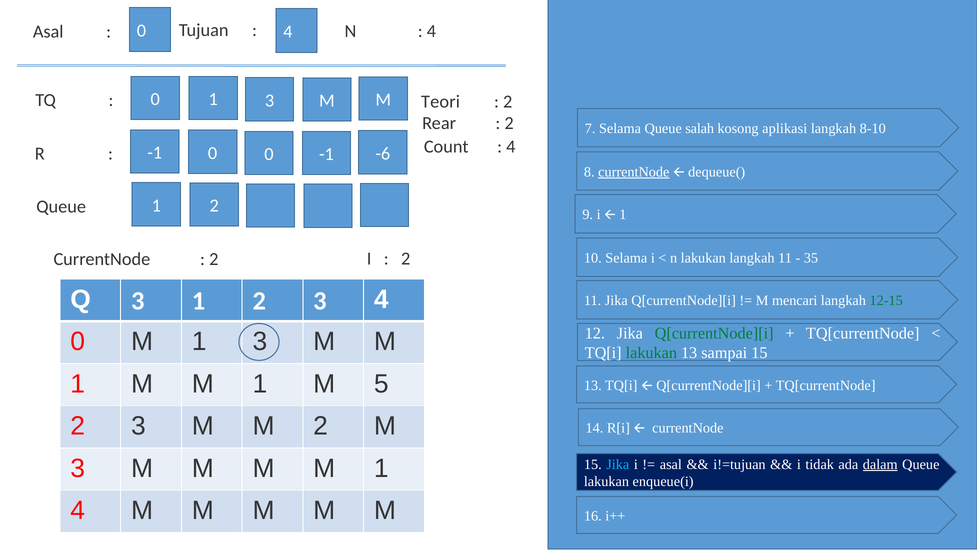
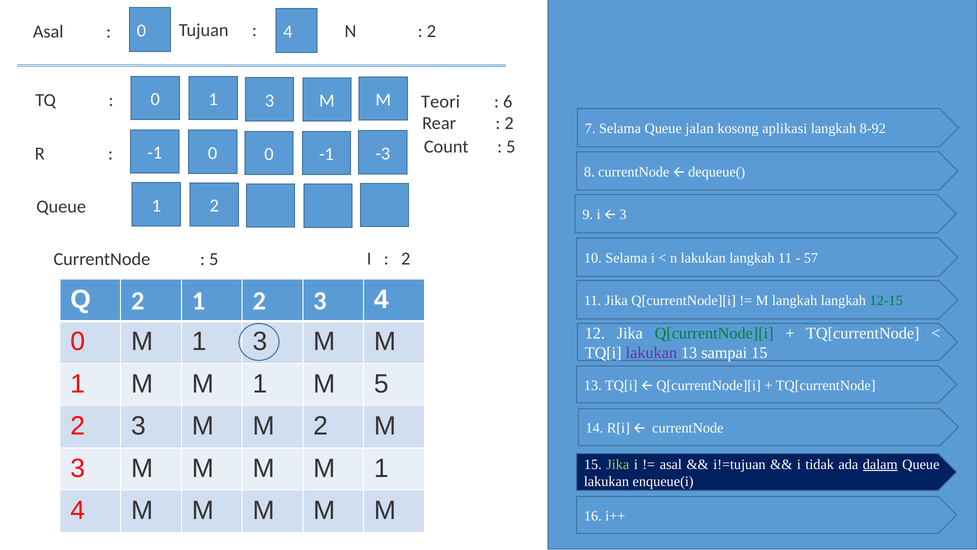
4 at (431, 31): 4 -> 2
2 at (508, 102): 2 -> 6
salah: salah -> jalan
8-10: 8-10 -> 8-92
4 at (511, 147): 4 -> 5
-6: -6 -> -3
currentNode at (634, 172) underline: present -> none
i 1: 1 -> 3
2 at (214, 259): 2 -> 5
35: 35 -> 57
Q 3: 3 -> 2
M mencari: mencari -> langkah
lakukan at (651, 353) colour: green -> purple
Jika at (618, 464) colour: light blue -> light green
